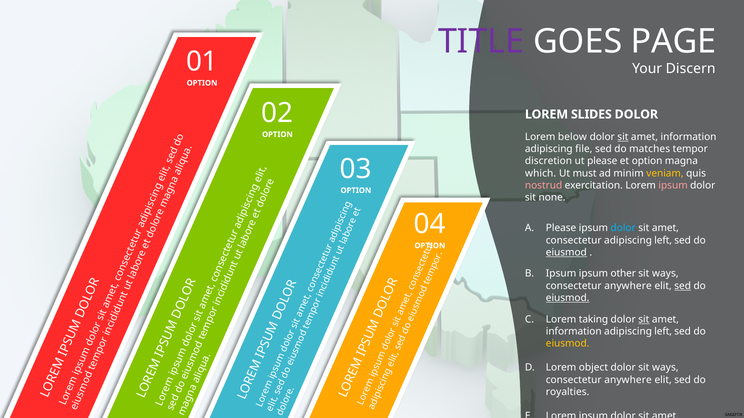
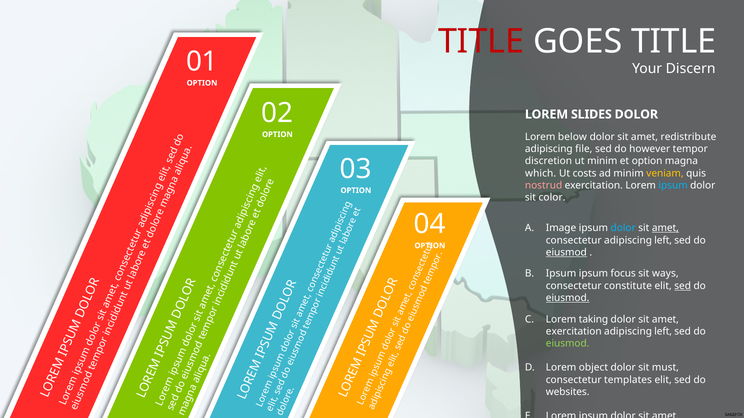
TITLE at (481, 41) colour: purple -> red
GOES PAGE: PAGE -> TITLE
sit at (623, 137) underline: present -> none
information at (688, 137): information -> redistribute
matches: matches -> however
ut please: please -> minim
must: must -> costs
ipsum at (673, 186) colour: pink -> light blue
none: none -> color
Please at (561, 228): Please -> Image
amet at (665, 228) underline: none -> present
other: other -> focus
anywhere at (628, 286): anywhere -> constitute
sit at (644, 320) underline: present -> none
information at (574, 332): information -> exercitation
eiusmod at (568, 344) colour: yellow -> light green
dolor sit ways: ways -> must
anywhere at (628, 380): anywhere -> templates
royalties: royalties -> websites
